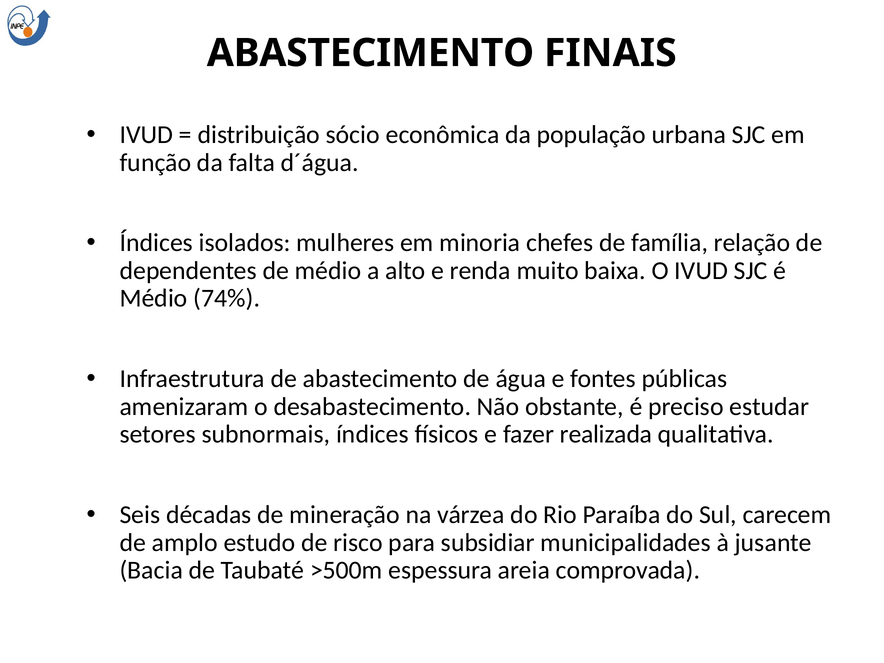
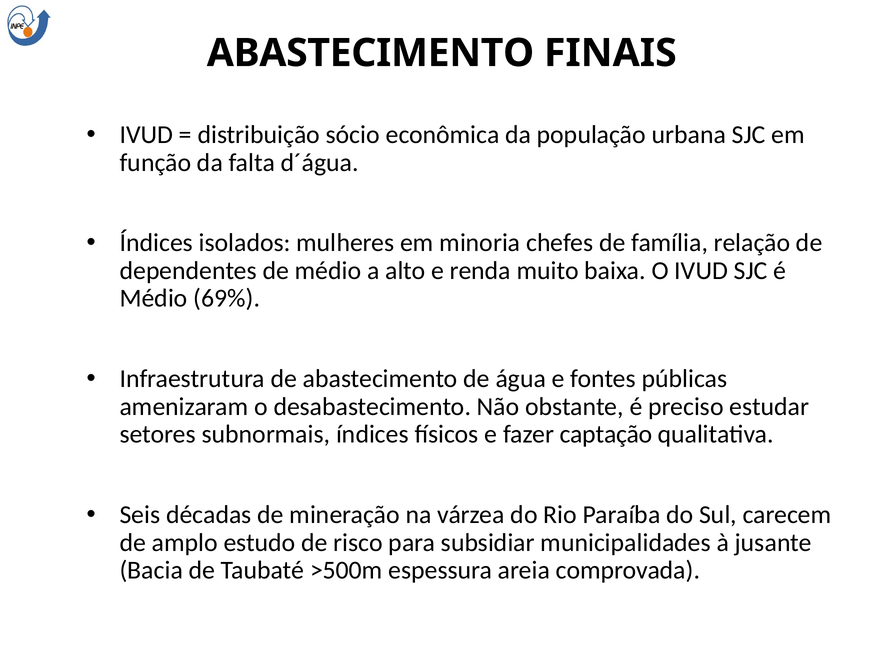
74%: 74% -> 69%
realizada: realizada -> captação
